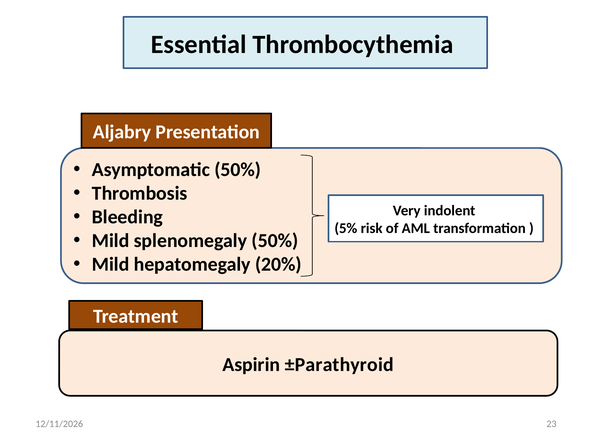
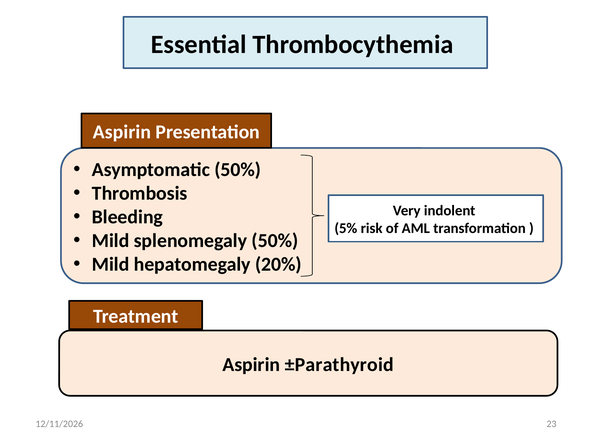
Aljabry at (122, 132): Aljabry -> Aspirin
